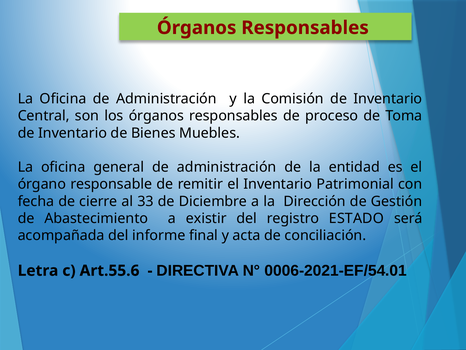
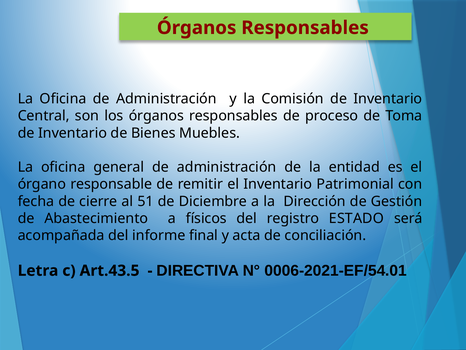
33: 33 -> 51
existir: existir -> físicos
Art.55.6: Art.55.6 -> Art.43.5
